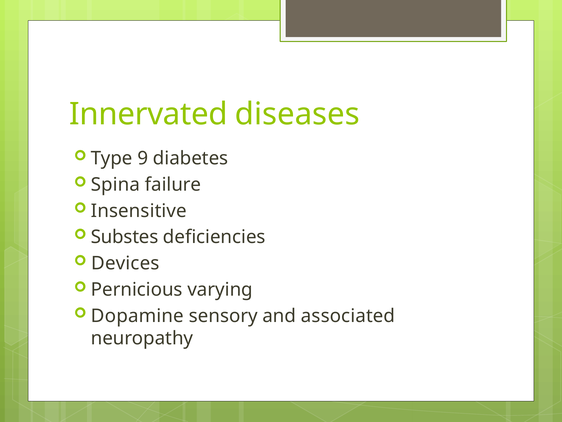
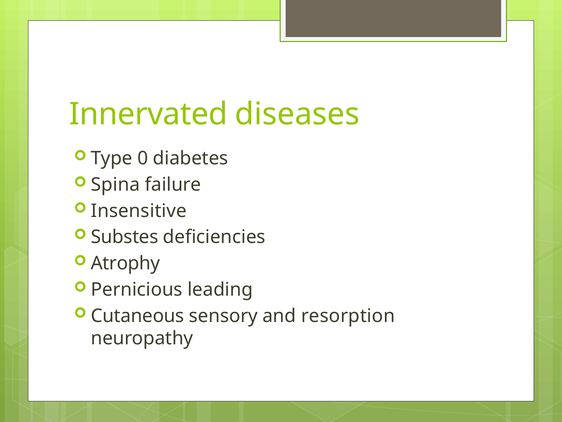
9: 9 -> 0
Devices: Devices -> Atrophy
varying: varying -> leading
Dopamine: Dopamine -> Cutaneous
associated: associated -> resorption
